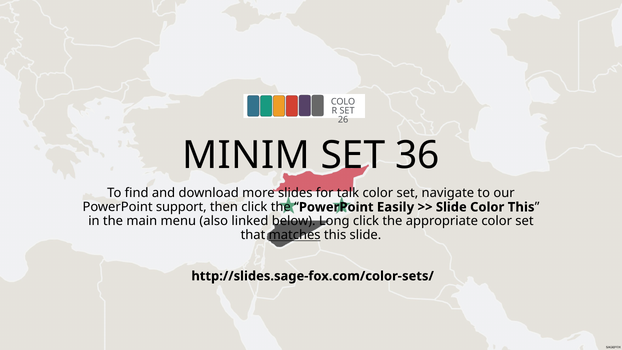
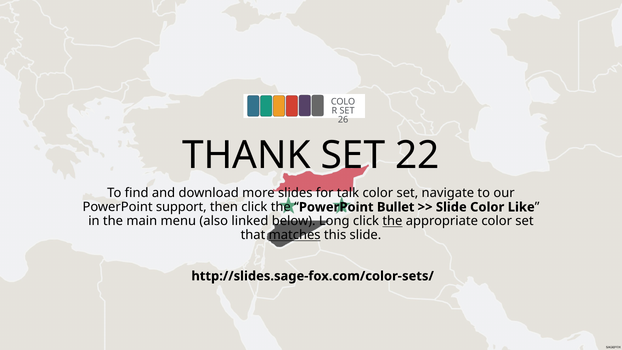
MINIM: MINIM -> THANK
36: 36 -> 22
Easily: Easily -> Bullet
Color This: This -> Like
the at (392, 221) underline: none -> present
